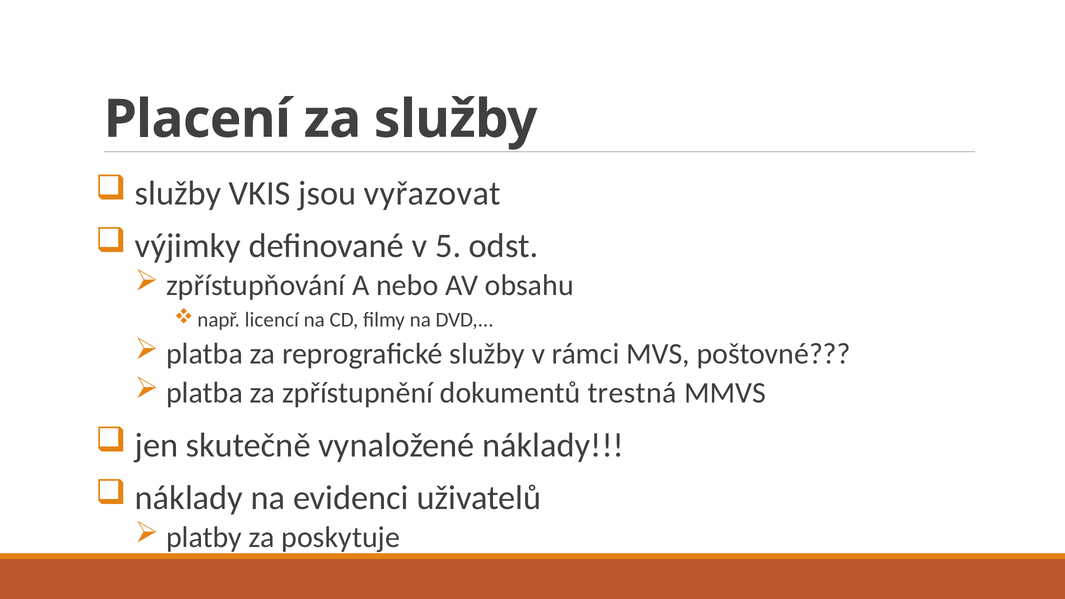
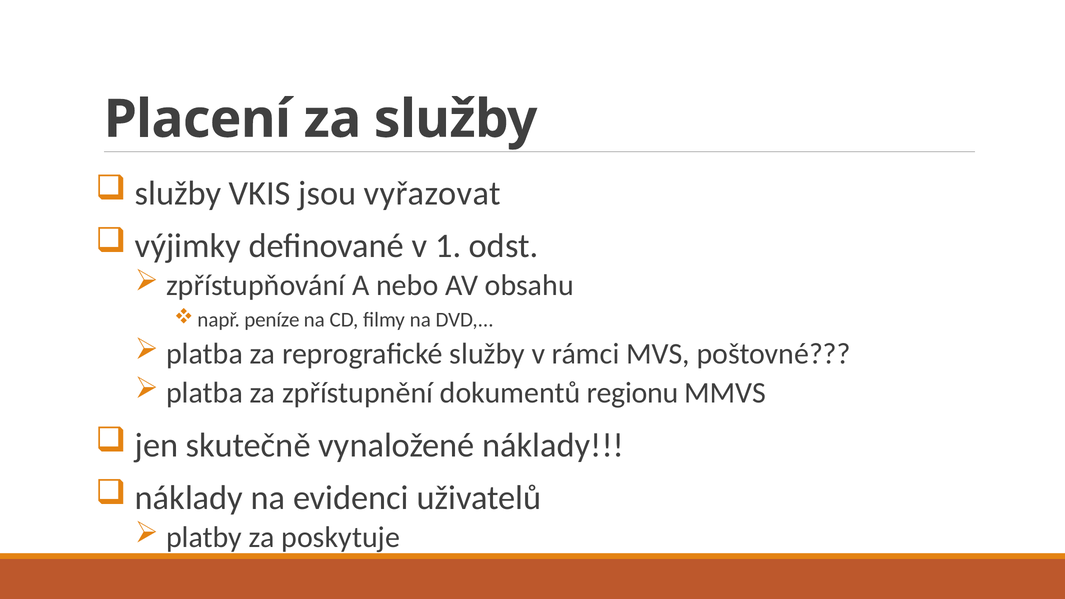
5: 5 -> 1
licencí: licencí -> peníze
trestná: trestná -> regionu
